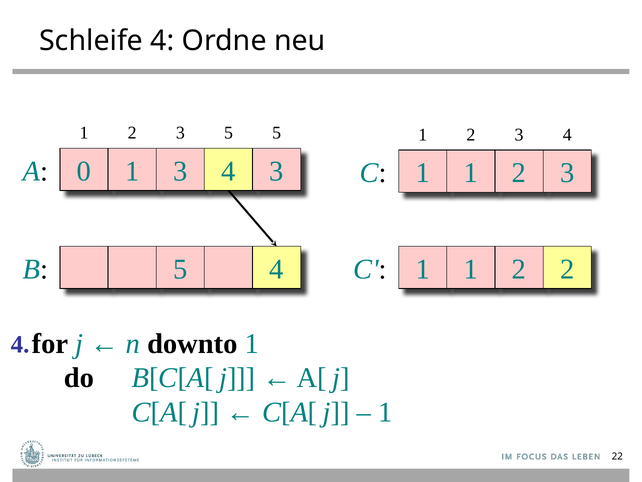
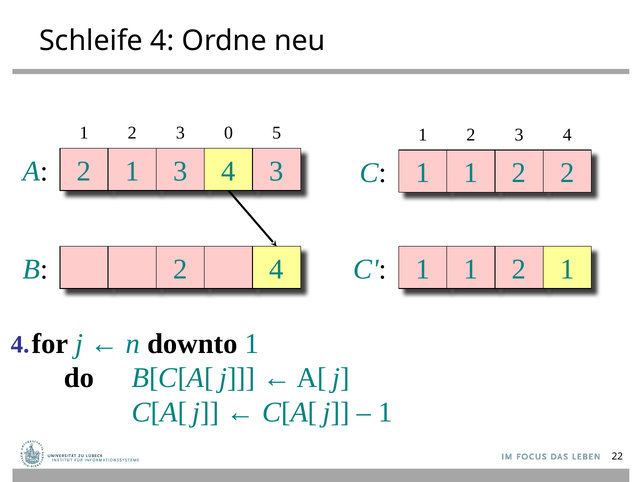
3 5: 5 -> 0
A 0: 0 -> 2
1 1 2 3: 3 -> 2
B 5: 5 -> 2
1 2 2: 2 -> 1
